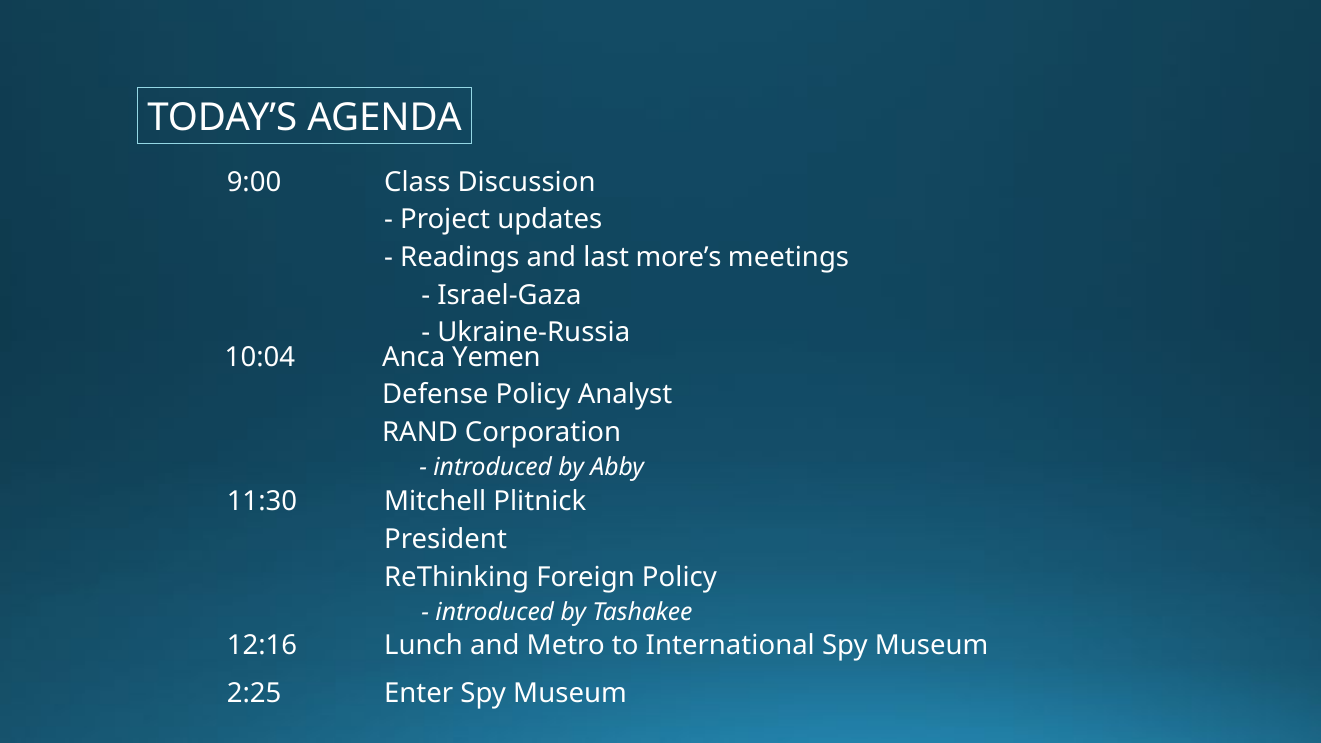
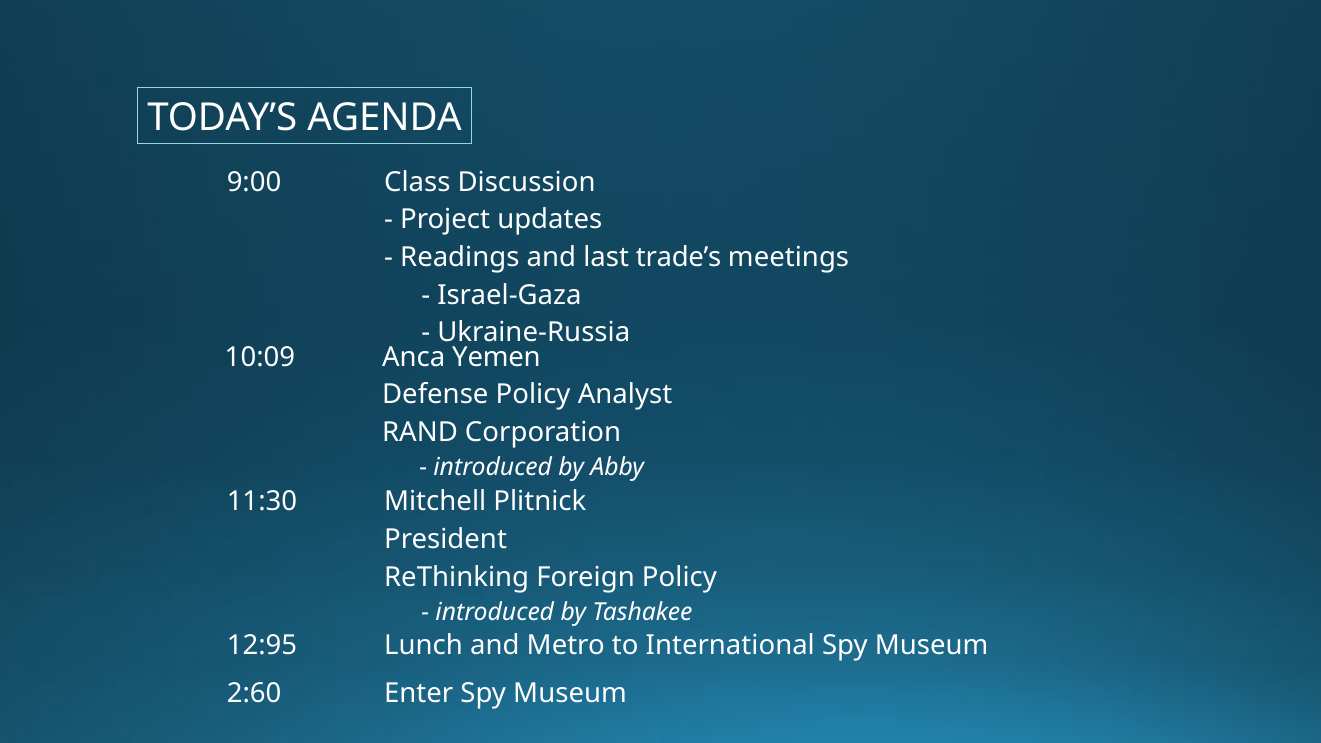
more’s: more’s -> trade’s
10:04: 10:04 -> 10:09
12:16: 12:16 -> 12:95
2:25: 2:25 -> 2:60
